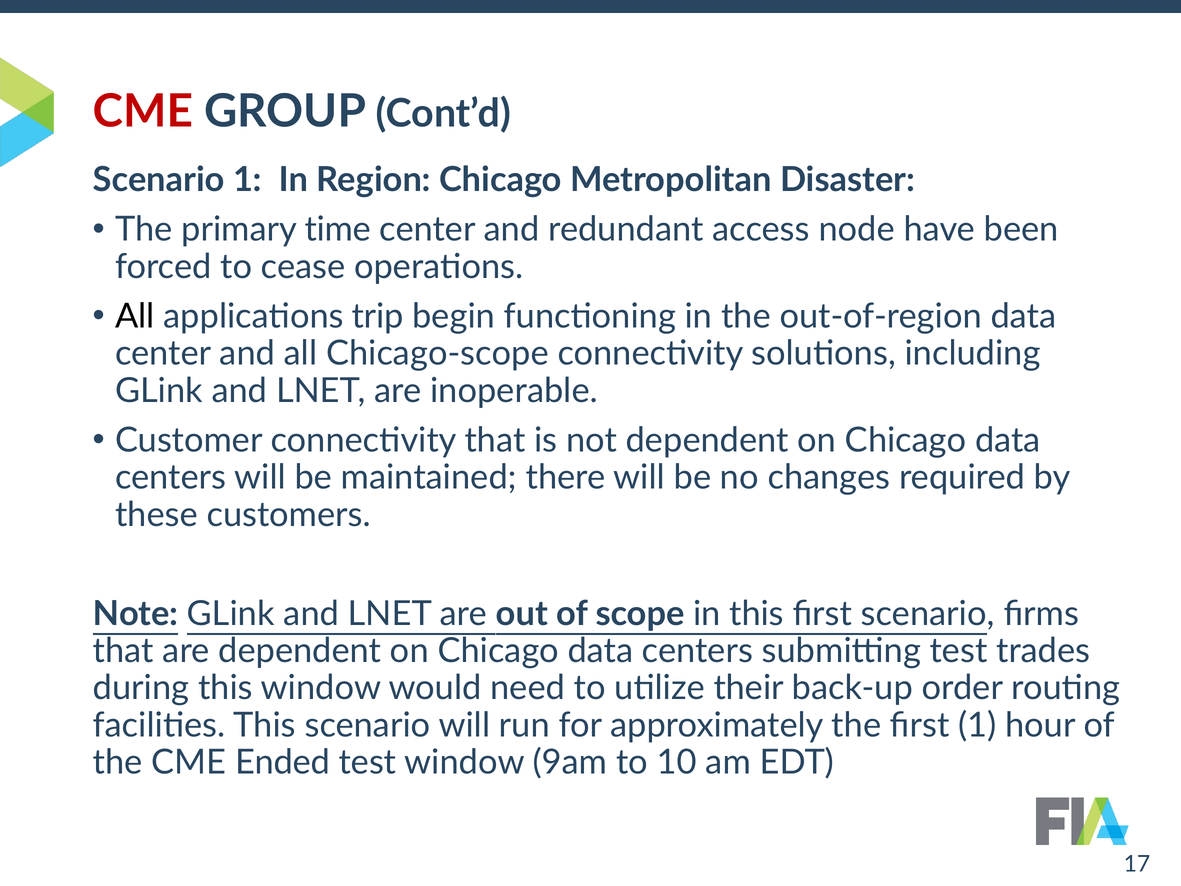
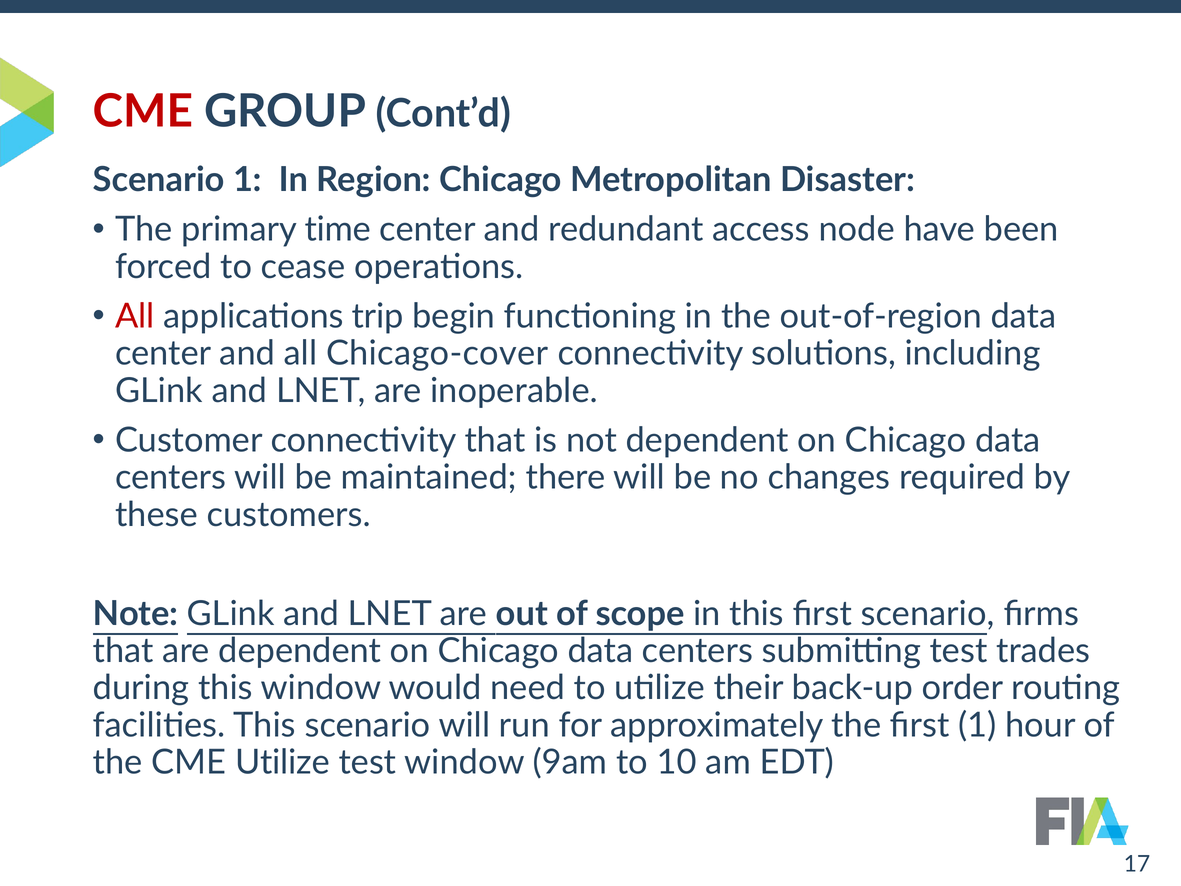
All at (135, 316) colour: black -> red
Chicago-scope: Chicago-scope -> Chicago-cover
CME Ended: Ended -> Utilize
